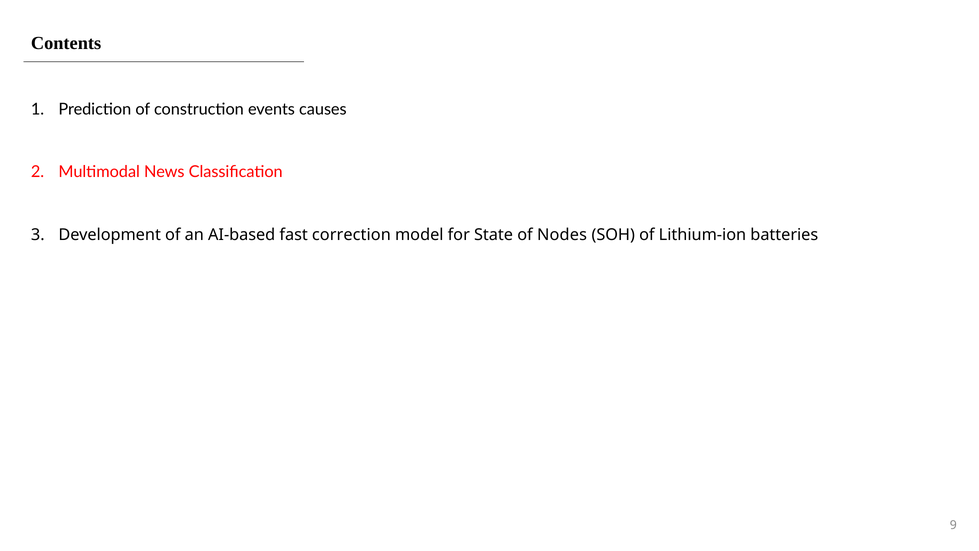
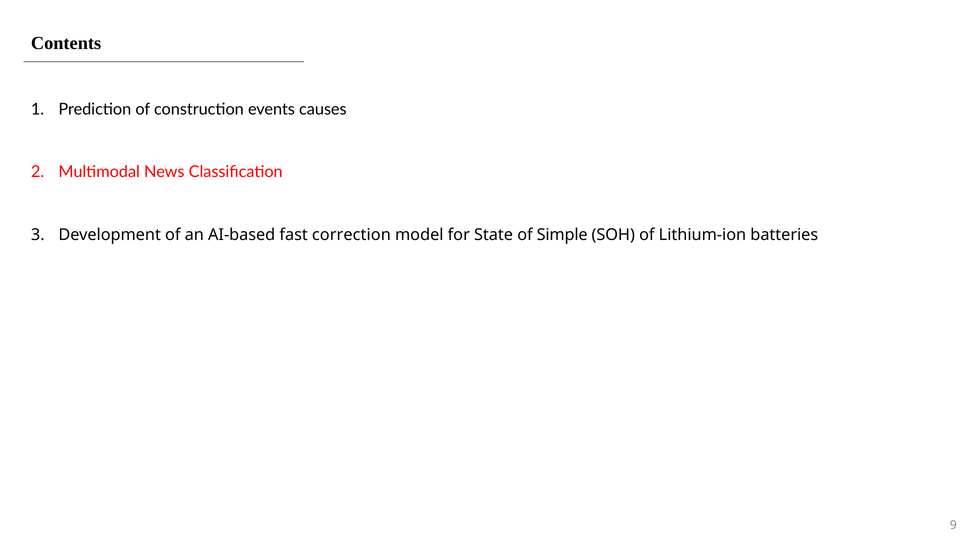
Nodes: Nodes -> Simple
